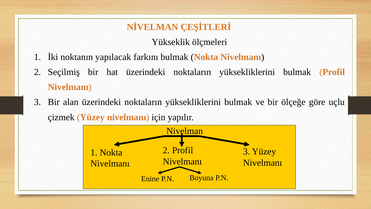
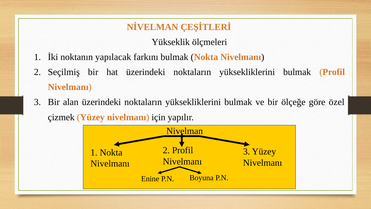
uçlu: uçlu -> özel
